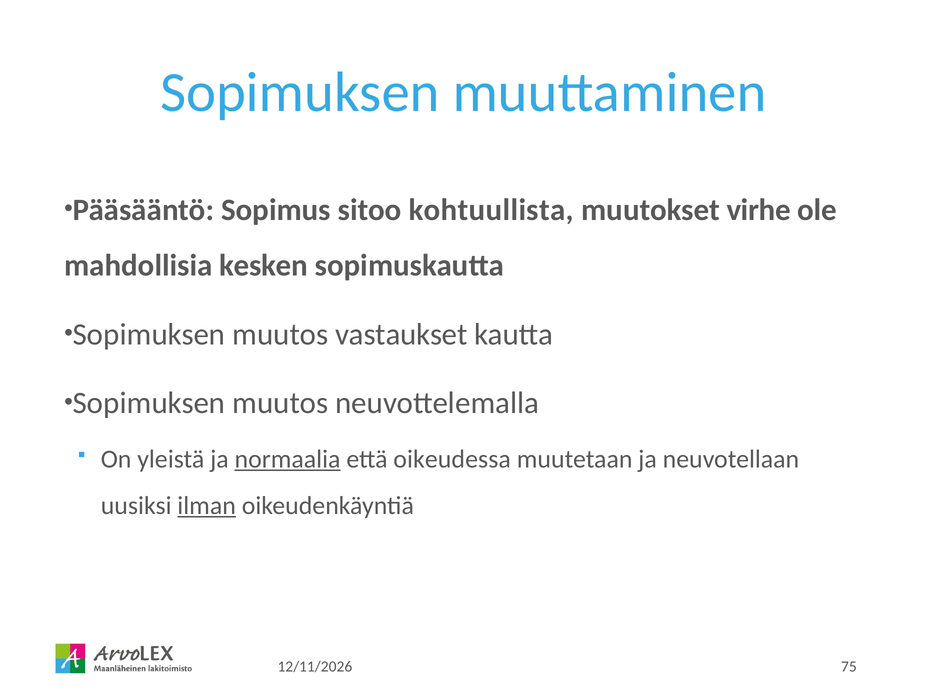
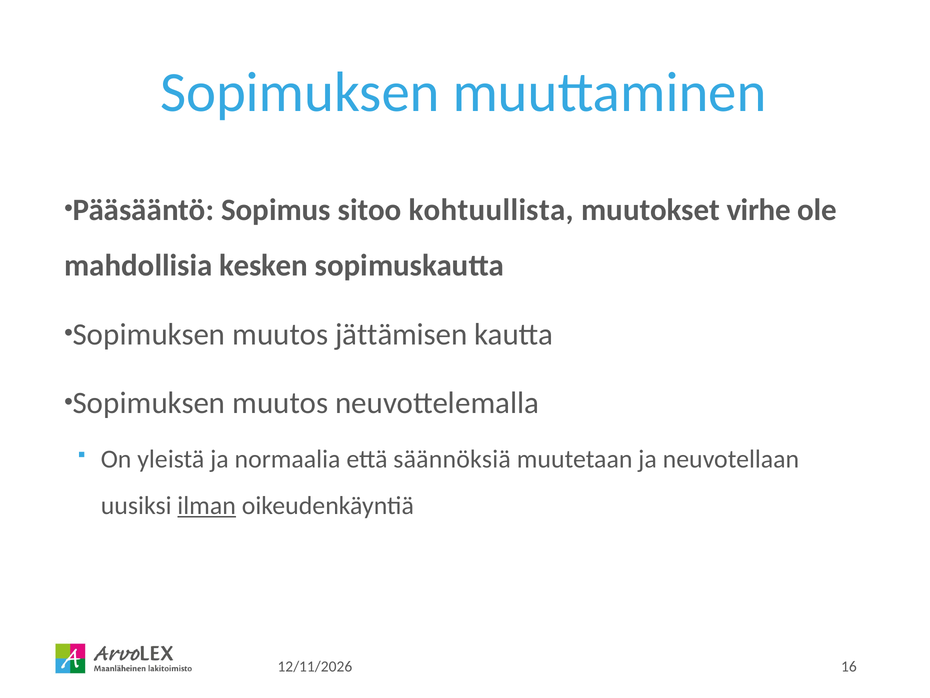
vastaukset: vastaukset -> jättämisen
normaalia underline: present -> none
oikeudessa: oikeudessa -> säännöksiä
75: 75 -> 16
